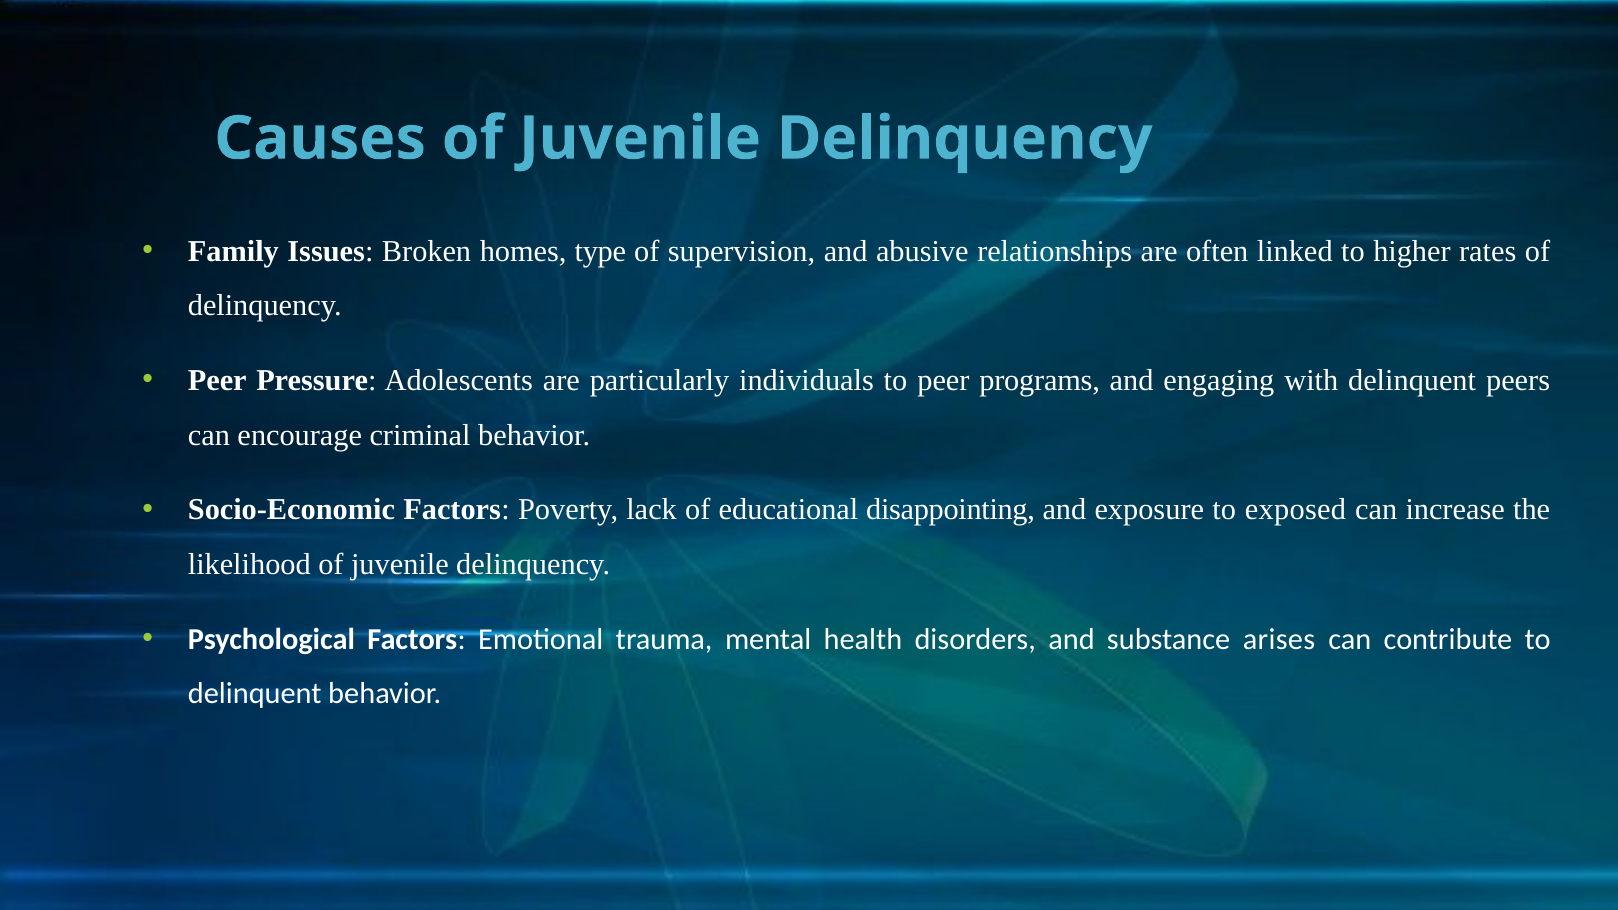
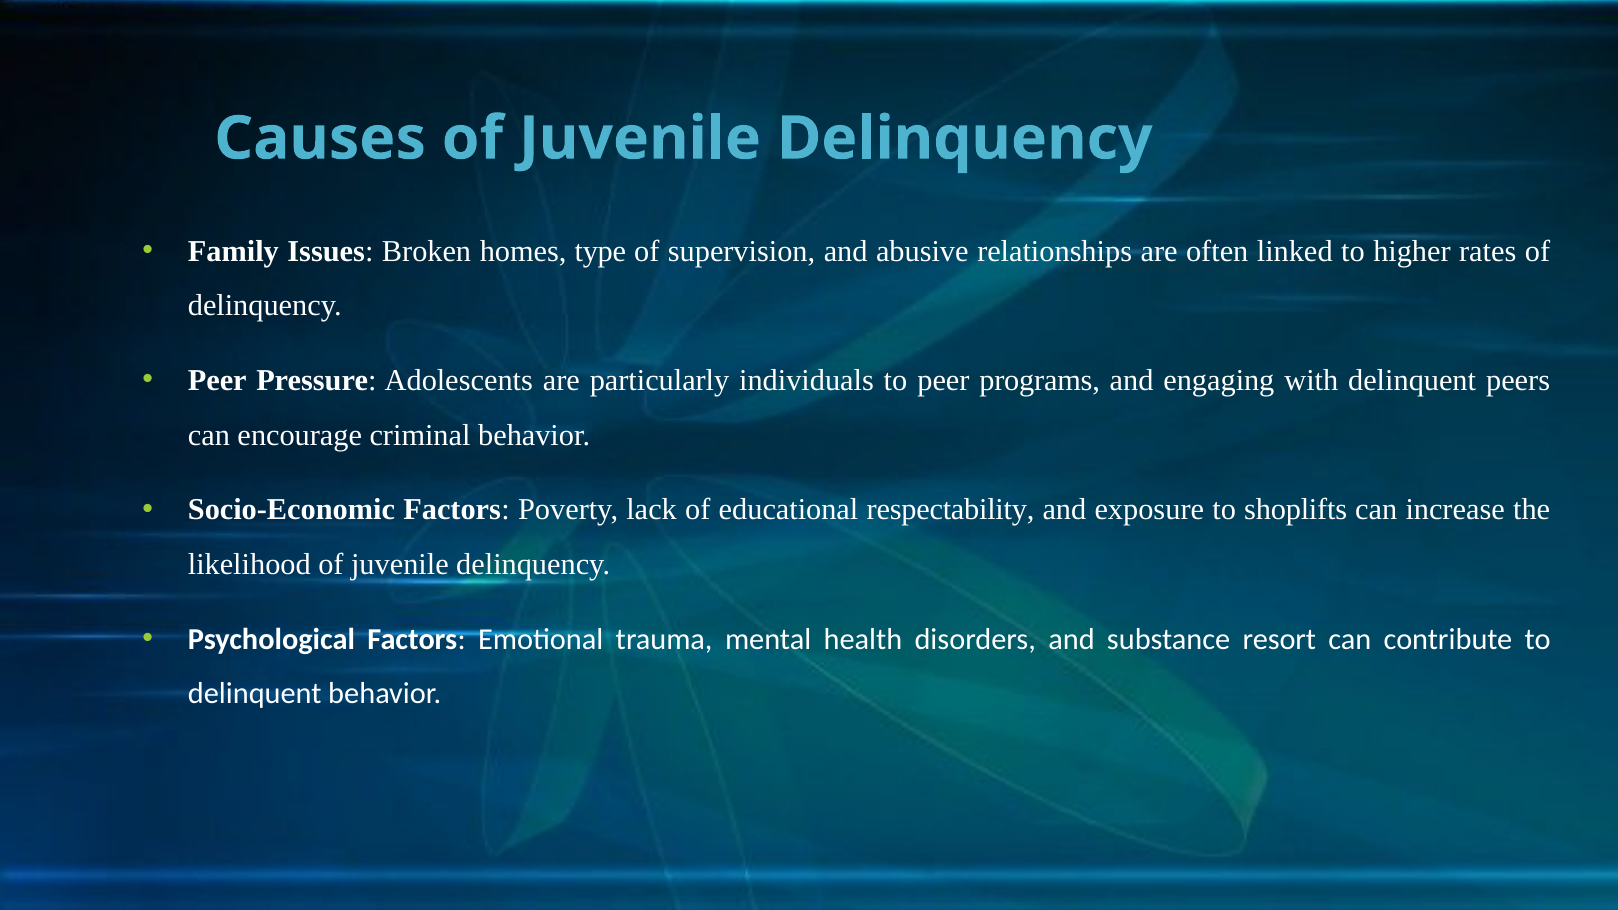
disappointing: disappointing -> respectability
exposed: exposed -> shoplifts
arises: arises -> resort
